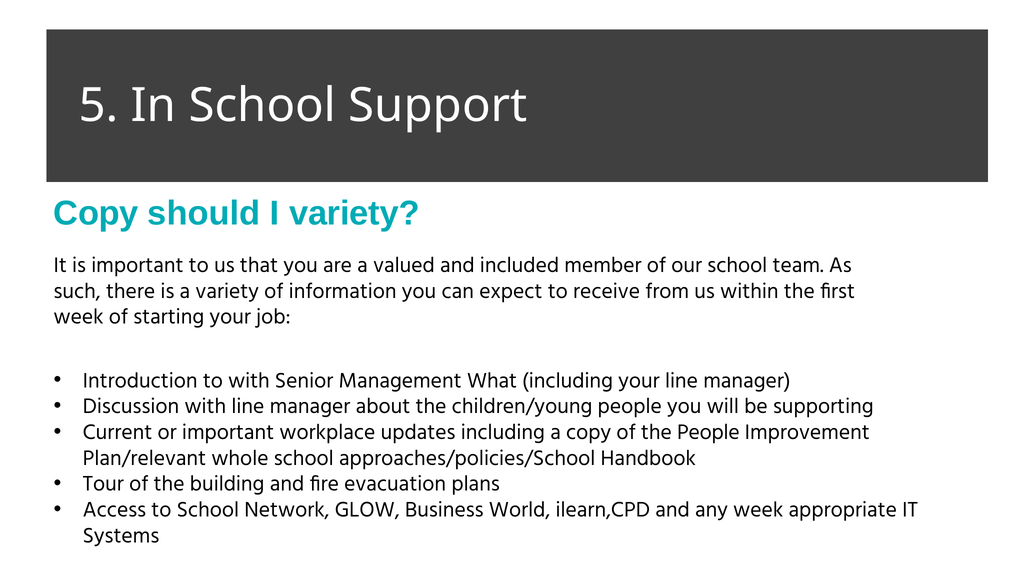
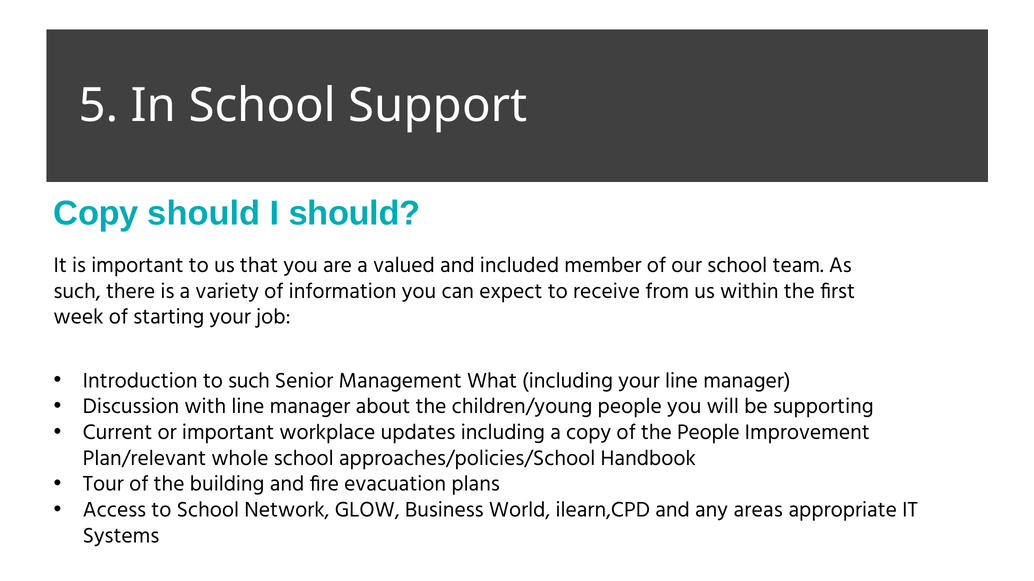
I variety: variety -> should
to with: with -> such
any week: week -> areas
